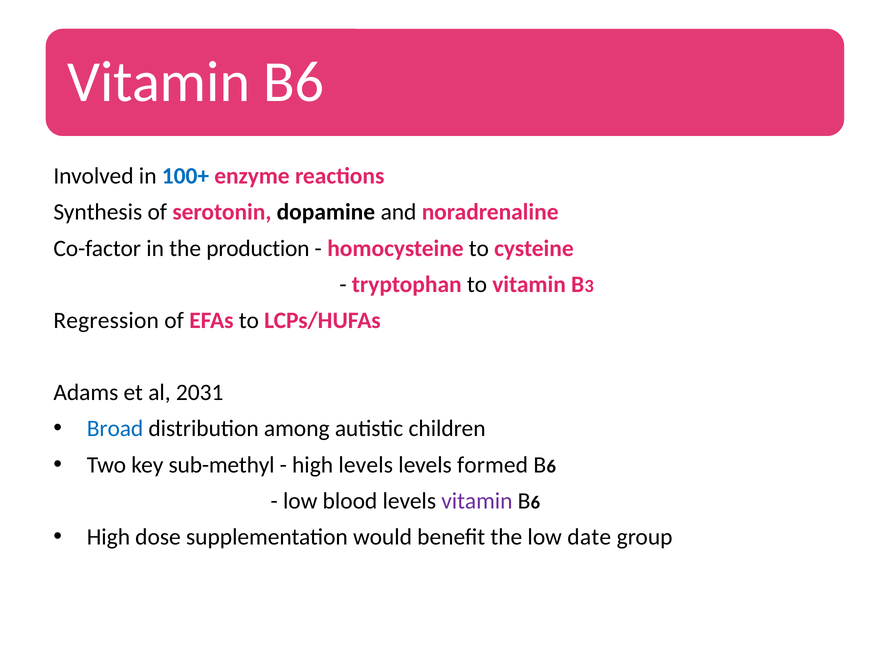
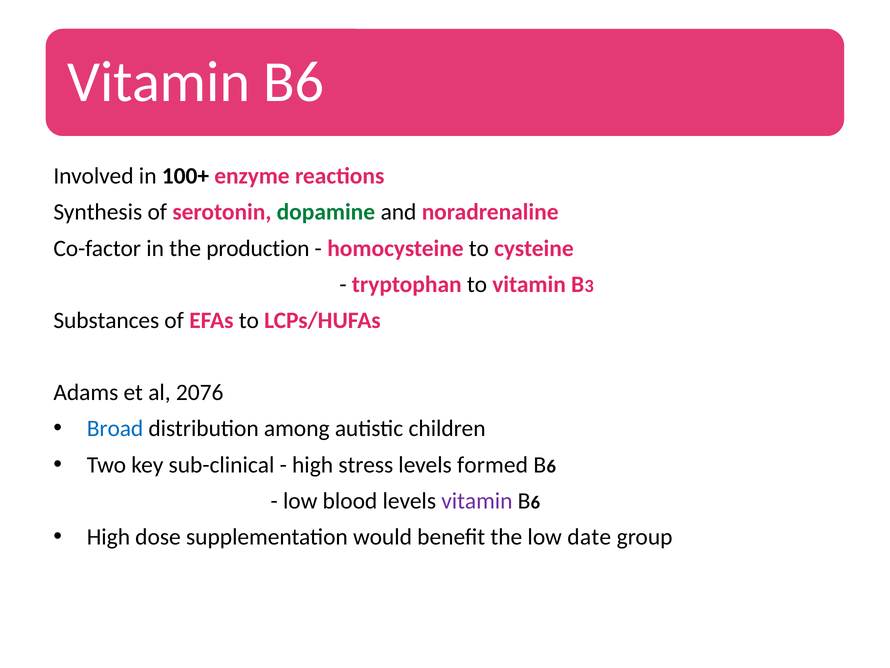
100+ colour: blue -> black
dopamine colour: black -> green
Regression: Regression -> Substances
2031: 2031 -> 2076
sub-methyl: sub-methyl -> sub-clinical
high levels: levels -> stress
